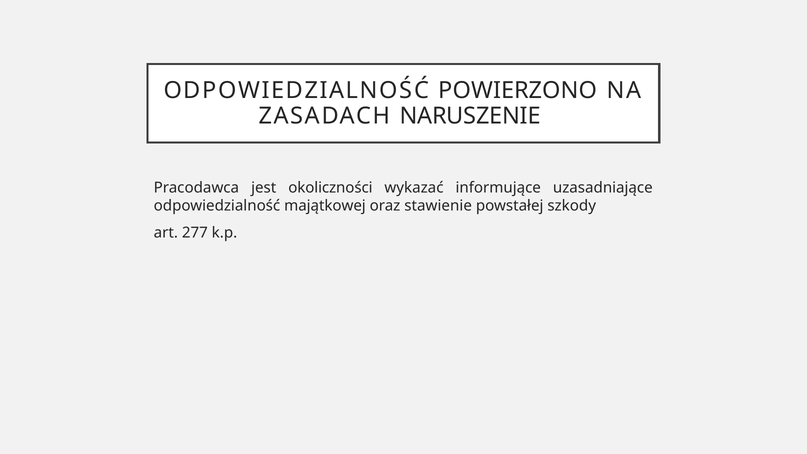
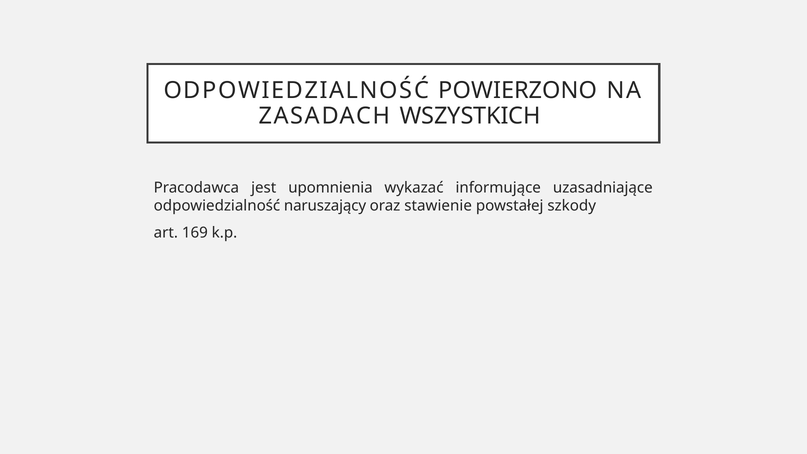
NARUSZENIE: NARUSZENIE -> WSZYSTKICH
okoliczności: okoliczności -> upomnienia
majątkowej: majątkowej -> naruszający
277: 277 -> 169
